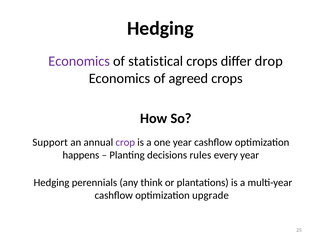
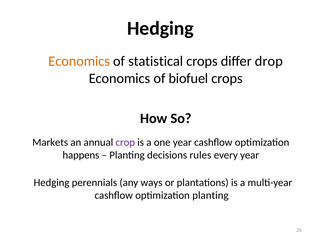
Economics at (79, 61) colour: purple -> orange
agreed: agreed -> biofuel
Support: Support -> Markets
think: think -> ways
optimization upgrade: upgrade -> planting
